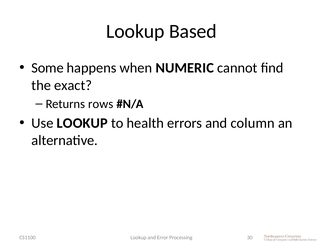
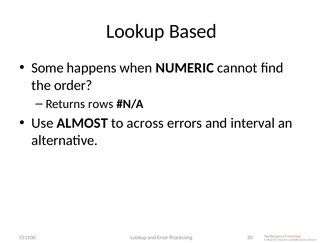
exact: exact -> order
Use LOOKUP: LOOKUP -> ALMOST
health: health -> across
column: column -> interval
